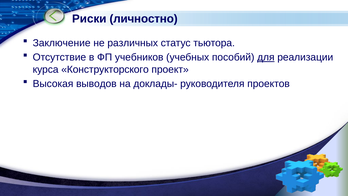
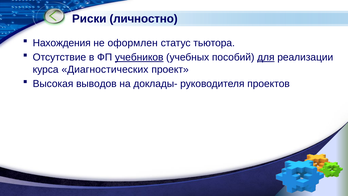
Заключение: Заключение -> Нахождения
различных: различных -> оформлен
учебников underline: none -> present
Конструкторского: Конструкторского -> Диагностических
